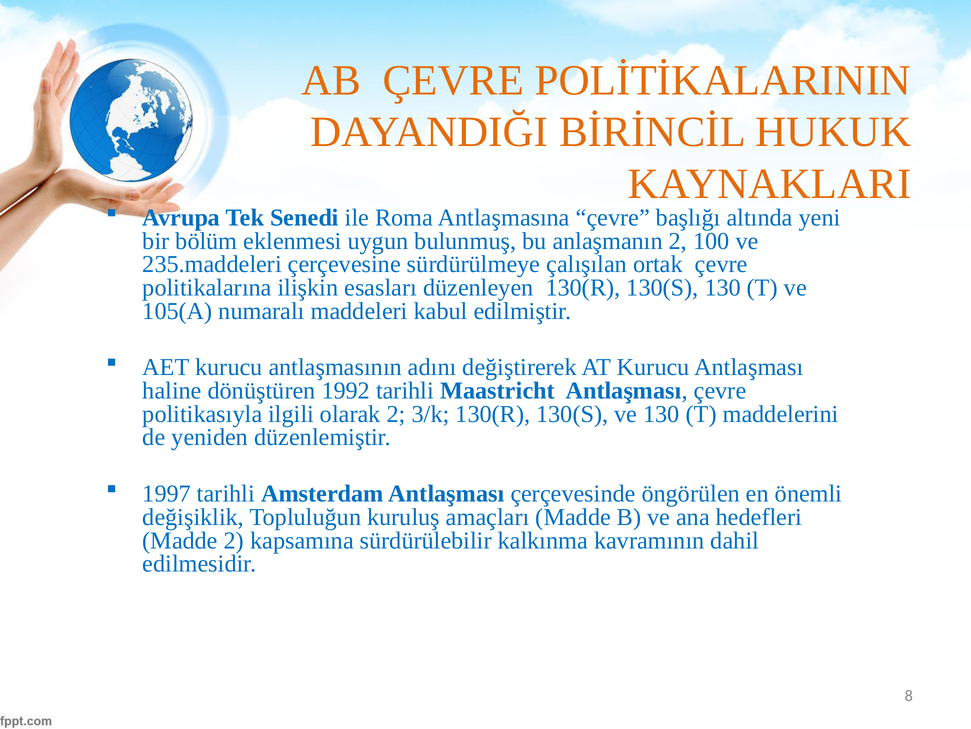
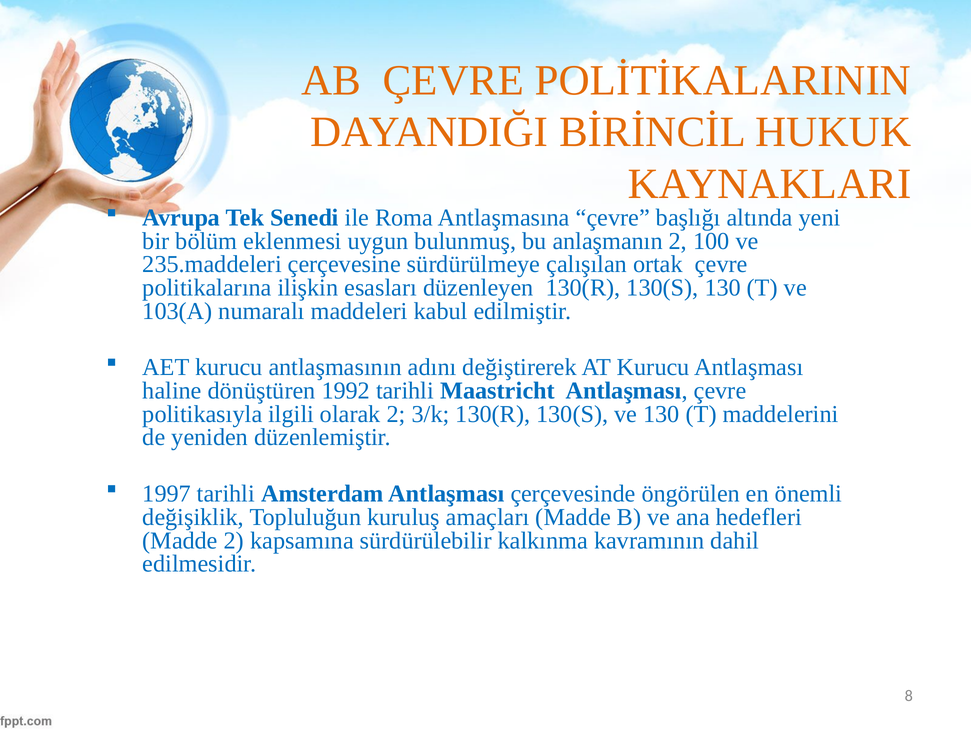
105(A: 105(A -> 103(A
